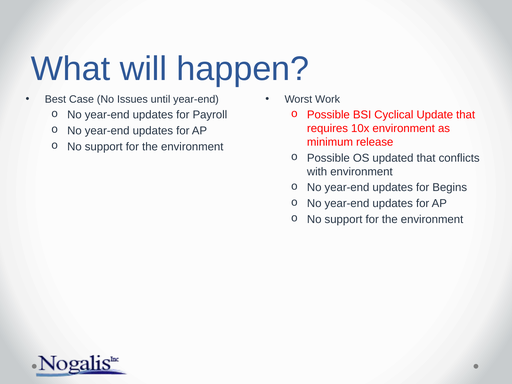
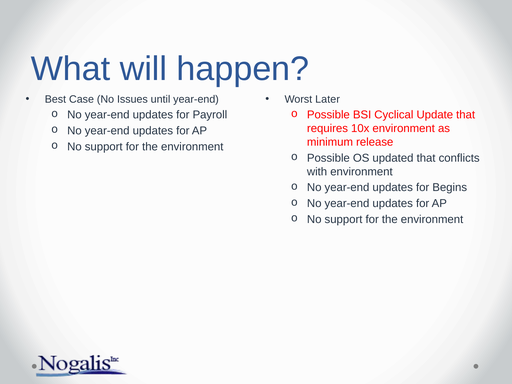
Work: Work -> Later
